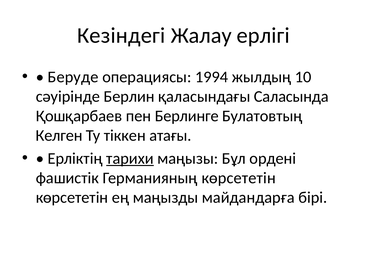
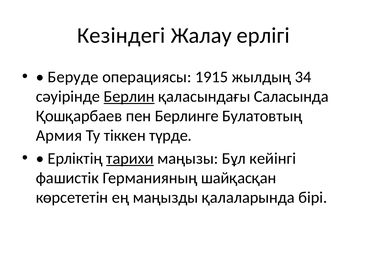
1994: 1994 -> 1915
10: 10 -> 34
Берлин underline: none -> present
Келген: Келген -> Армия
атағы: атағы -> түрде
ордені: ордені -> кейінгі
Германияның көрсететін: көрсететін -> шайқасқан
майдандарға: майдандарға -> қалаларында
